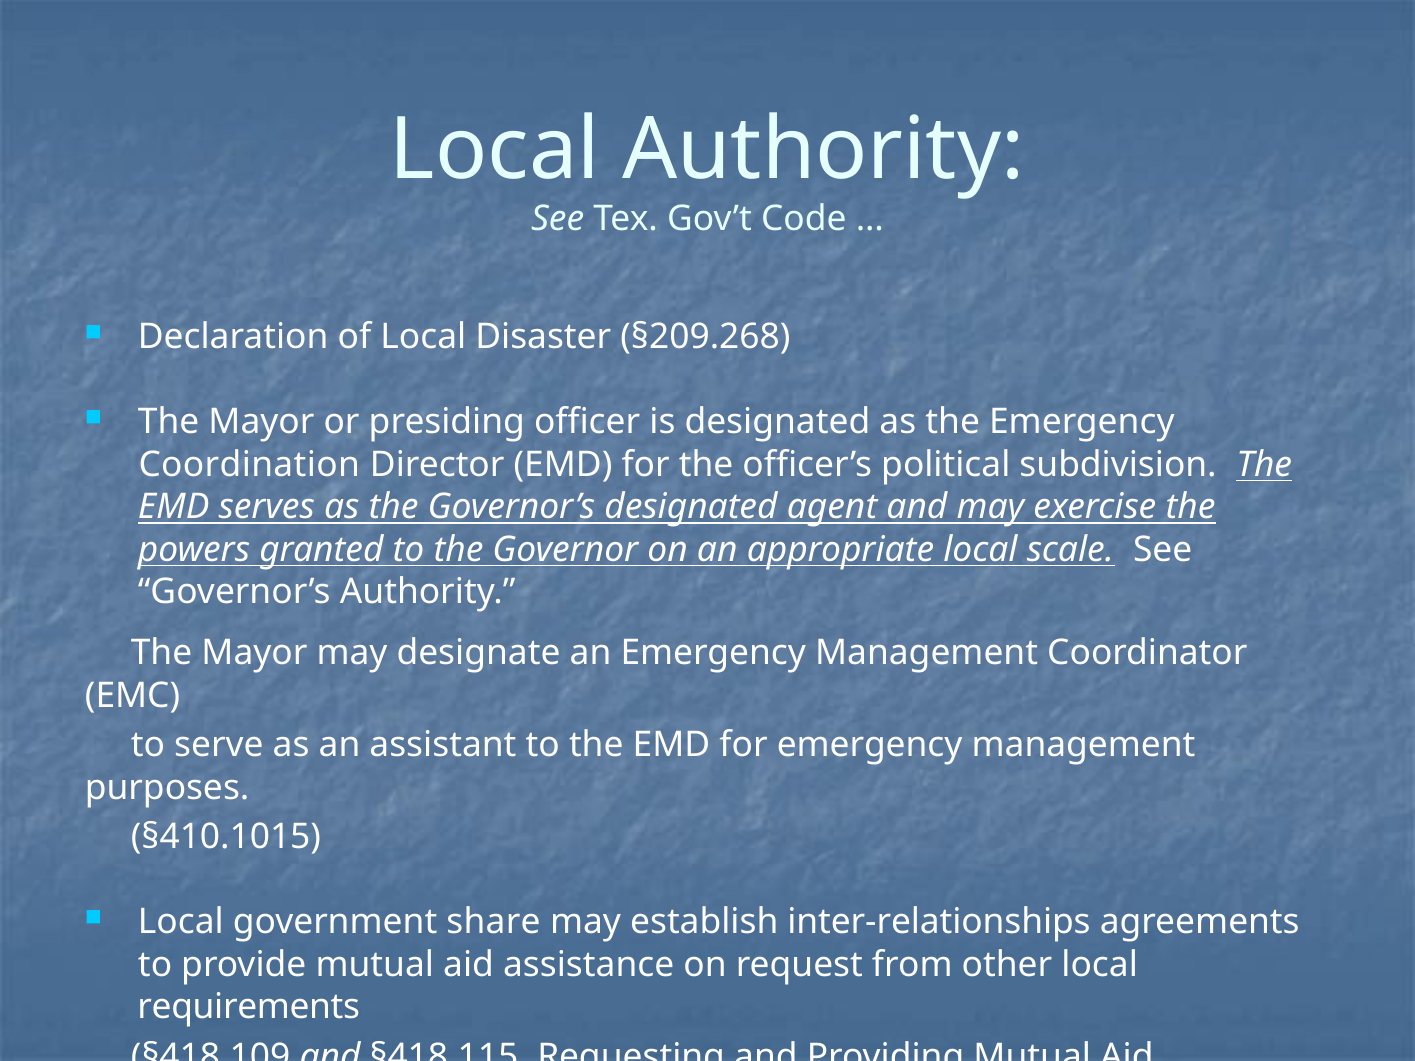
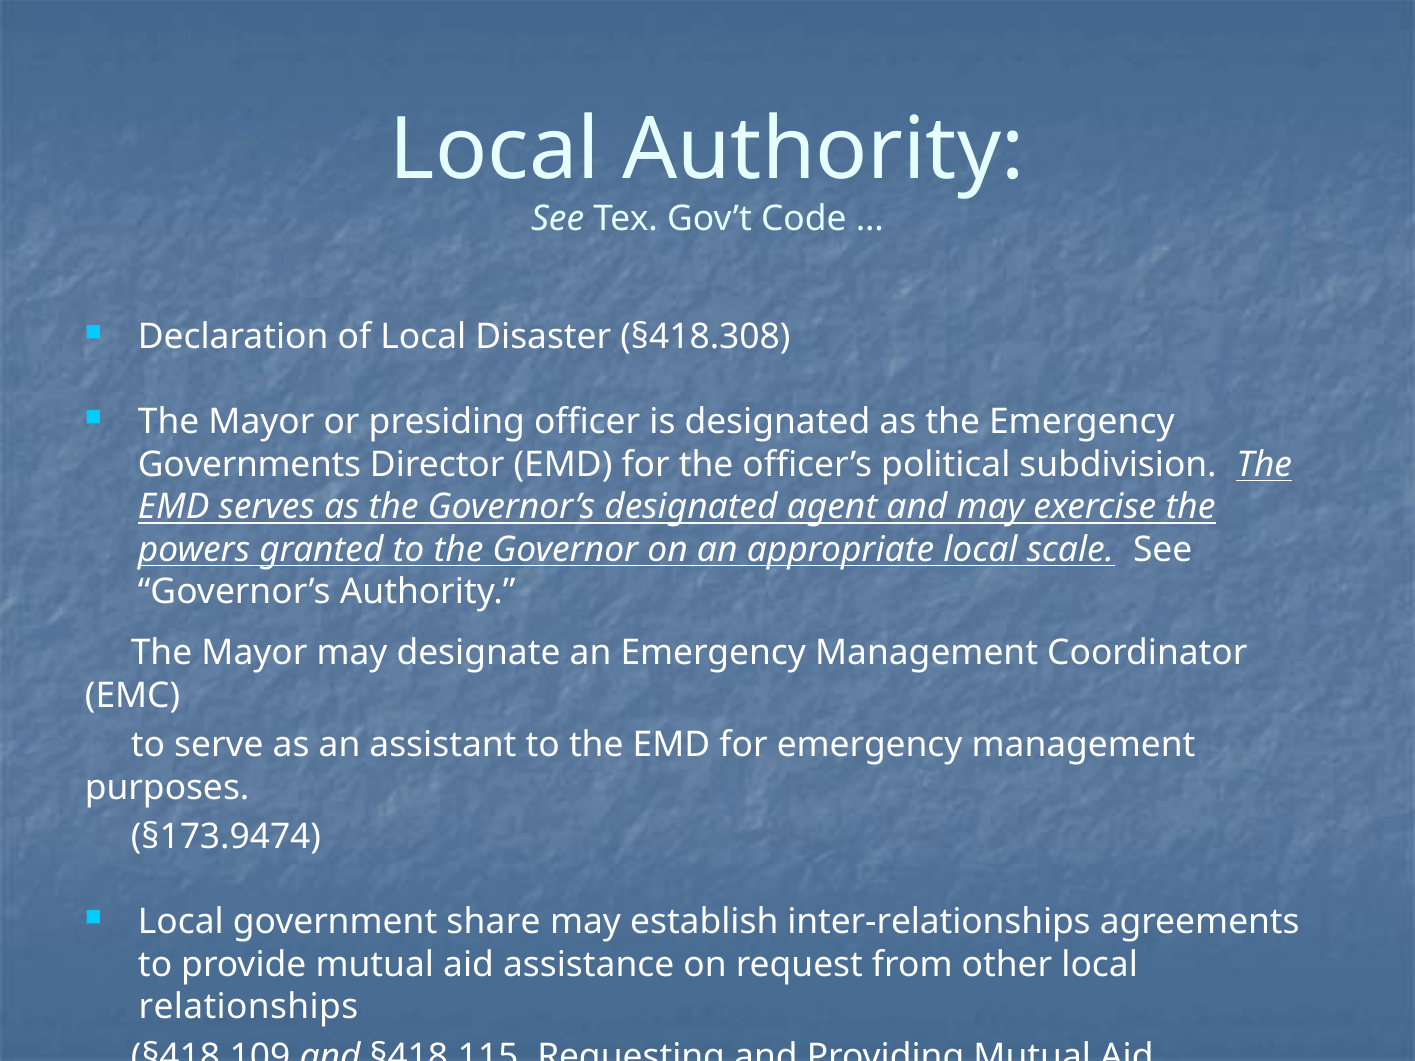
§209.268: §209.268 -> §418.308
Coordination: Coordination -> Governments
§410.1015: §410.1015 -> §173.9474
requirements: requirements -> relationships
